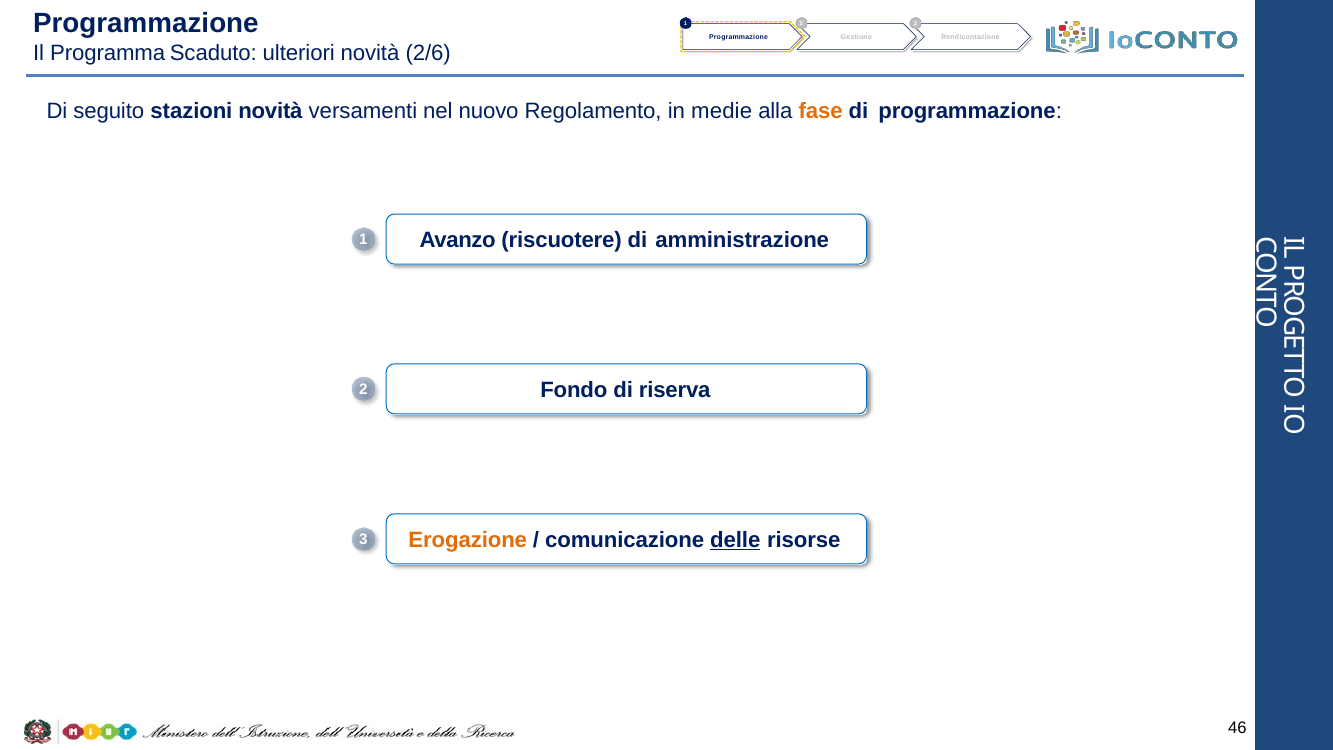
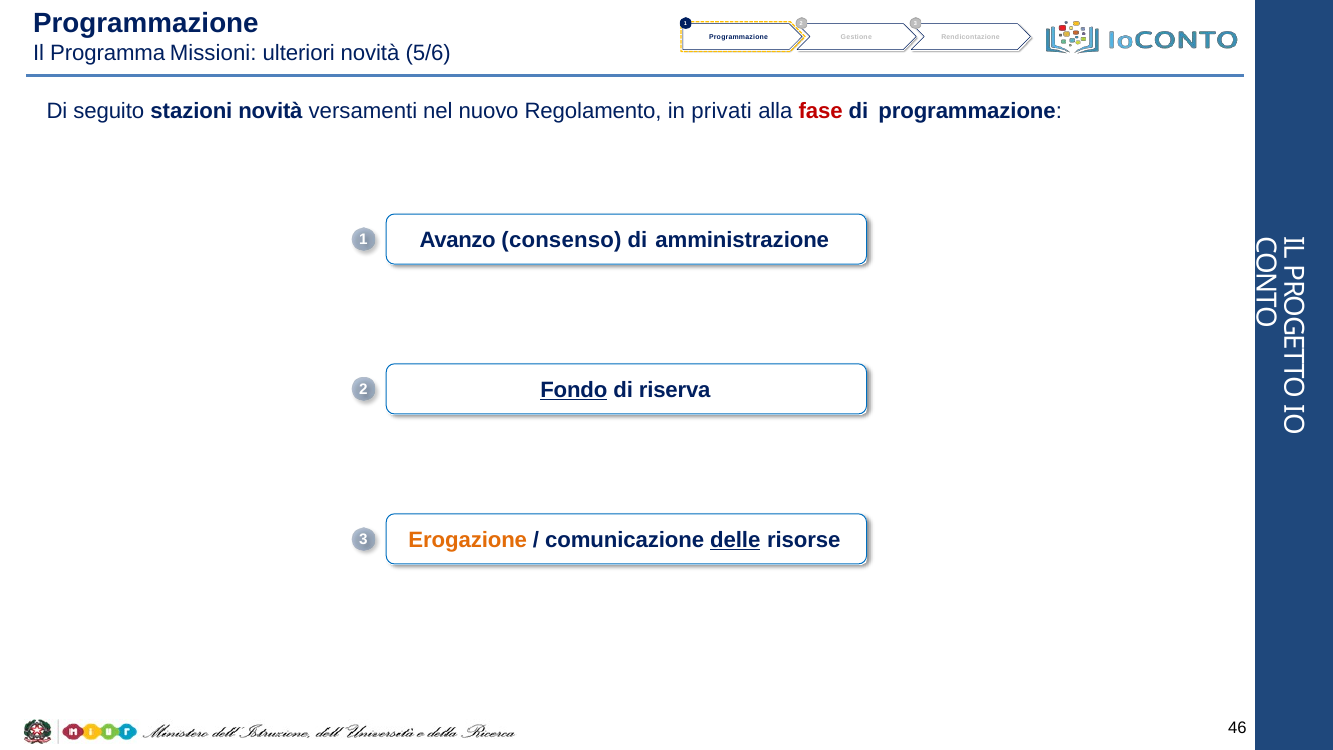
Scaduto: Scaduto -> Missioni
2/6: 2/6 -> 5/6
medie: medie -> privati
fase colour: orange -> red
riscuotere: riscuotere -> consenso
Fondo underline: none -> present
